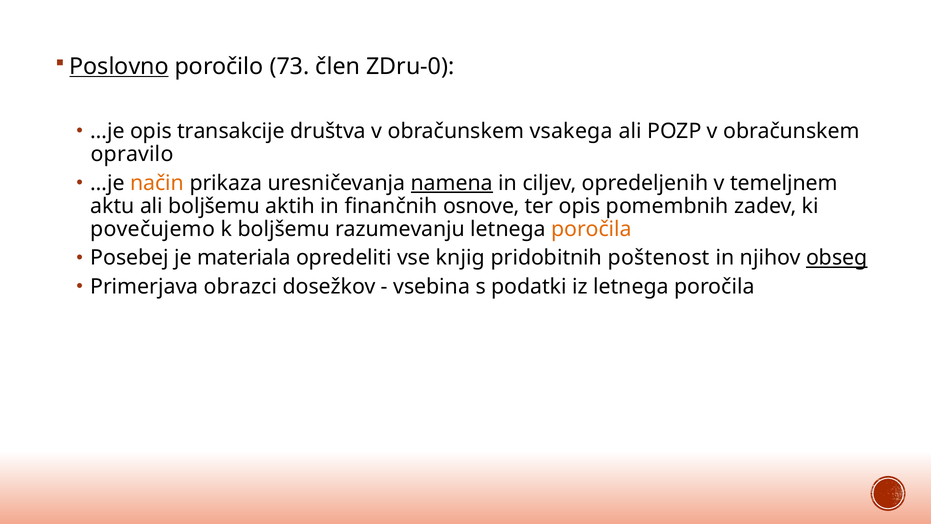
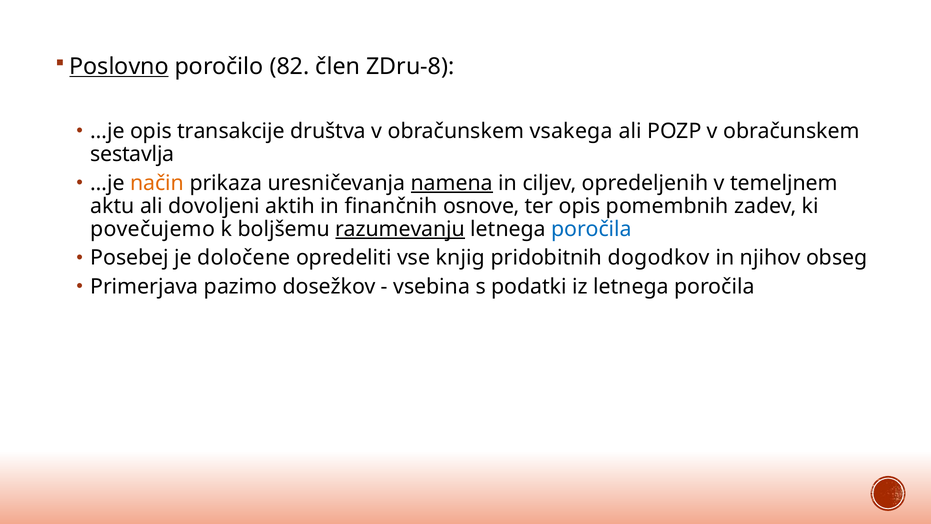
73: 73 -> 82
ZDru-0: ZDru-0 -> ZDru-8
opravilo: opravilo -> sestavlja
ali boljšemu: boljšemu -> dovoljeni
razumevanju underline: none -> present
poročila at (591, 229) colour: orange -> blue
materiala: materiala -> določene
poštenost: poštenost -> dogodkov
obseg underline: present -> none
obrazci: obrazci -> pazimo
